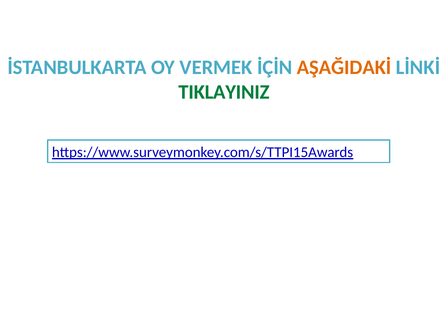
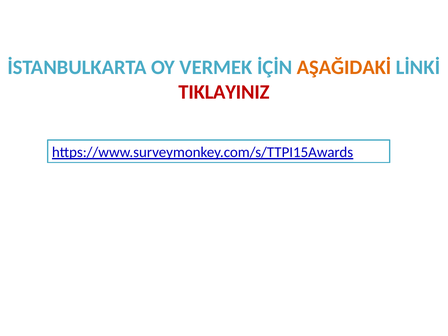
TIKLAYINIZ colour: green -> red
